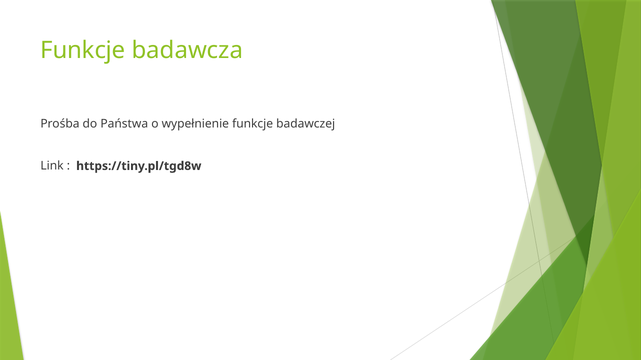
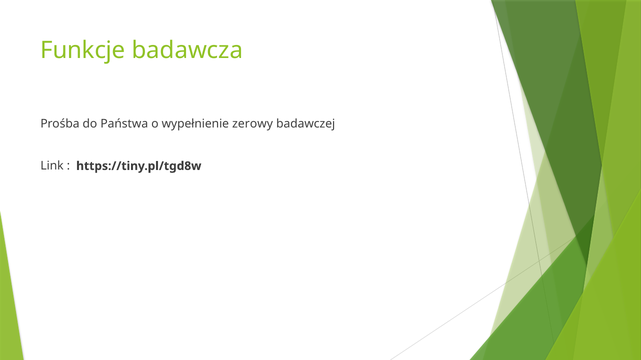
wypełnienie funkcje: funkcje -> zerowy
